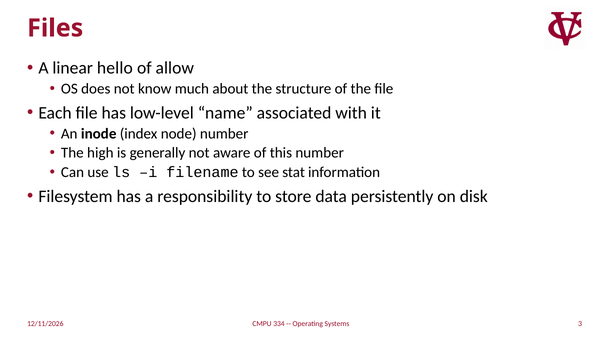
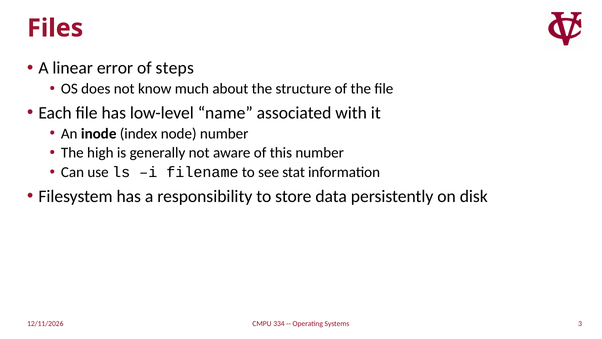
hello: hello -> error
allow: allow -> steps
